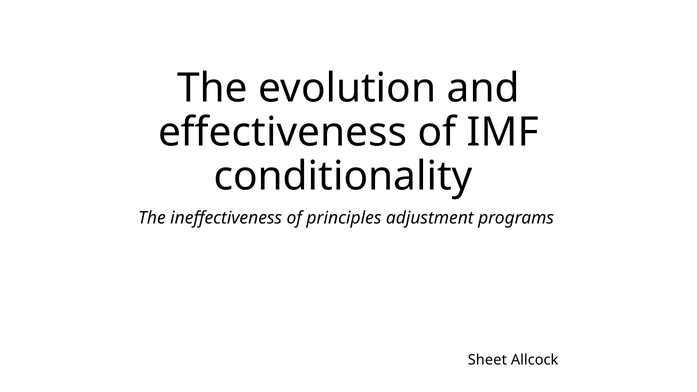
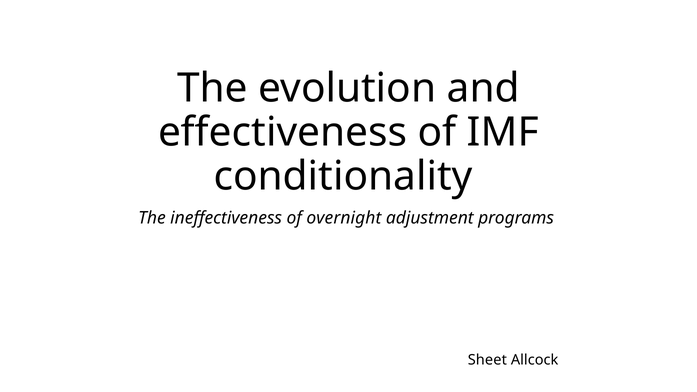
principles: principles -> overnight
